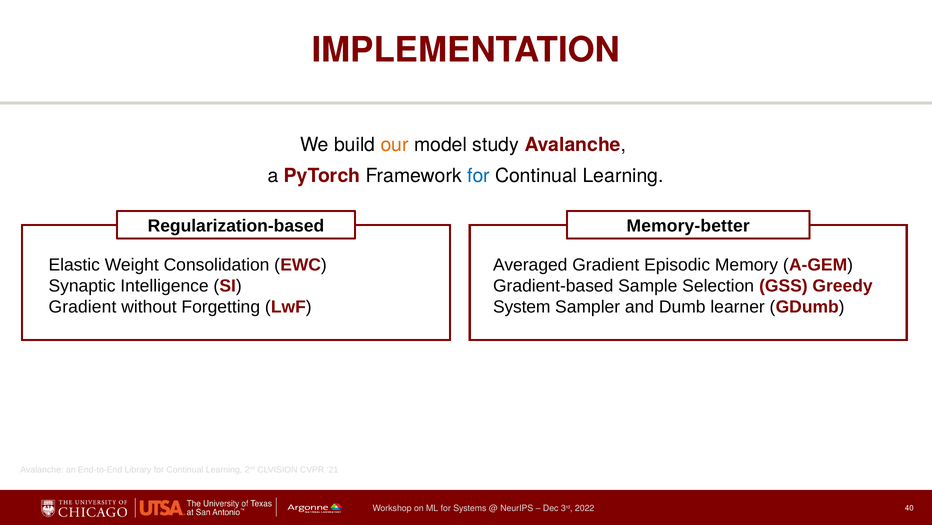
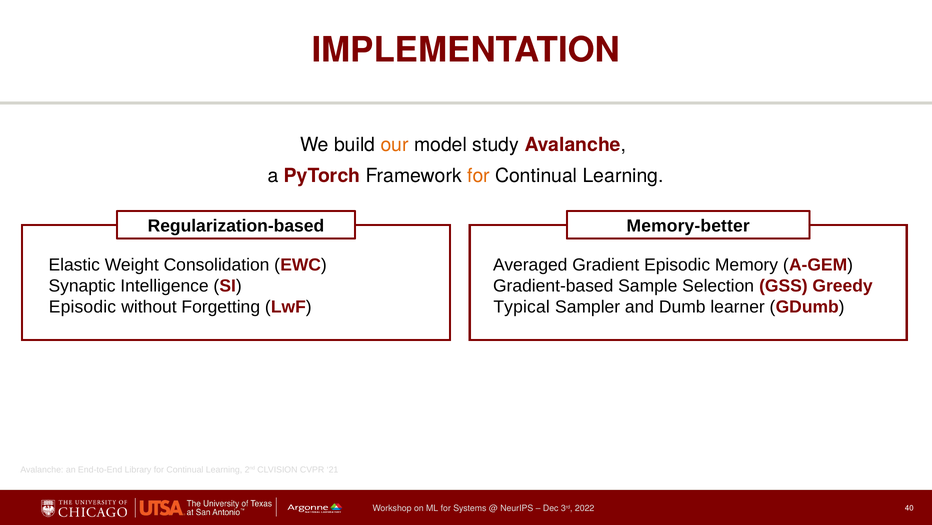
for at (478, 175) colour: blue -> orange
Gradient at (82, 306): Gradient -> Episodic
System: System -> Typical
